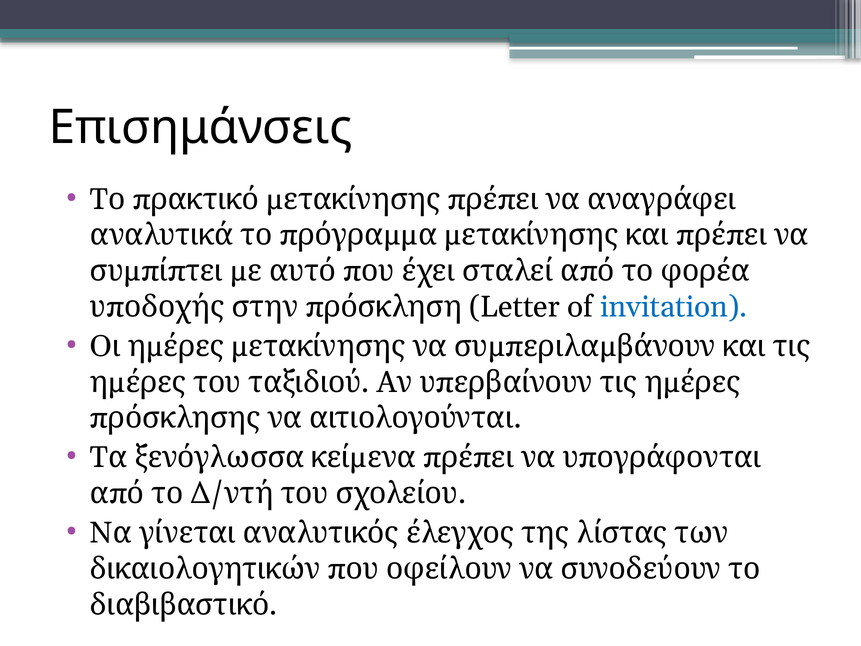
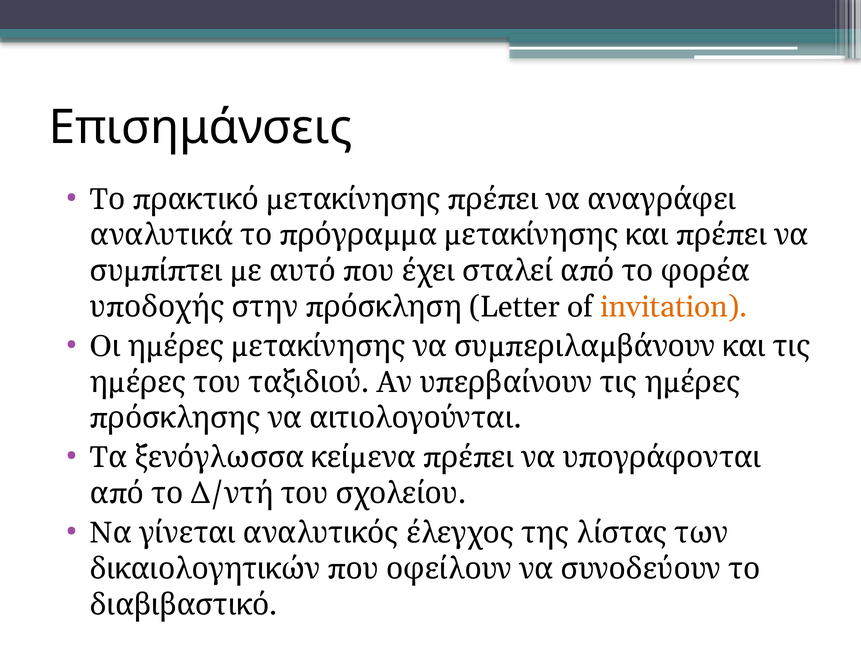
invitation colour: blue -> orange
